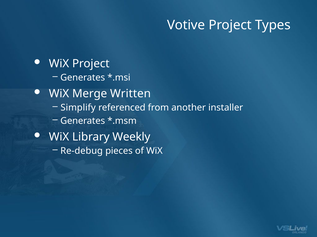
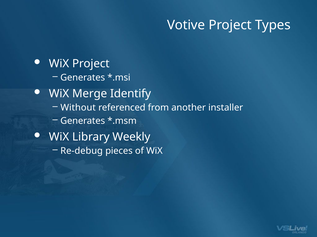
Written: Written -> Identify
Simplify: Simplify -> Without
